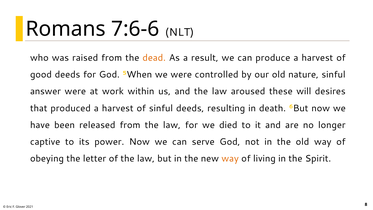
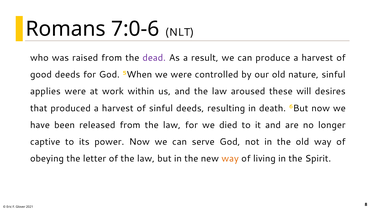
7:6-6: 7:6-6 -> 7:0-6
dead colour: orange -> purple
answer: answer -> applies
